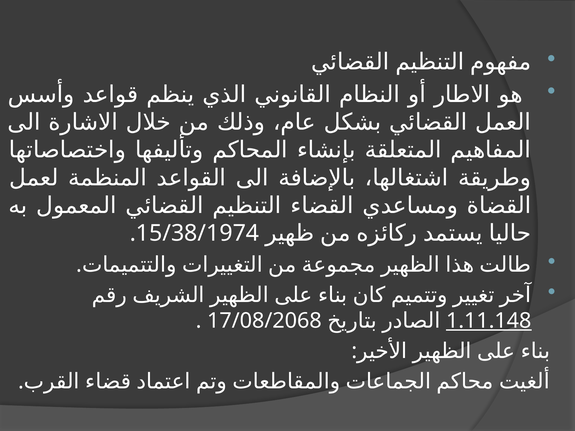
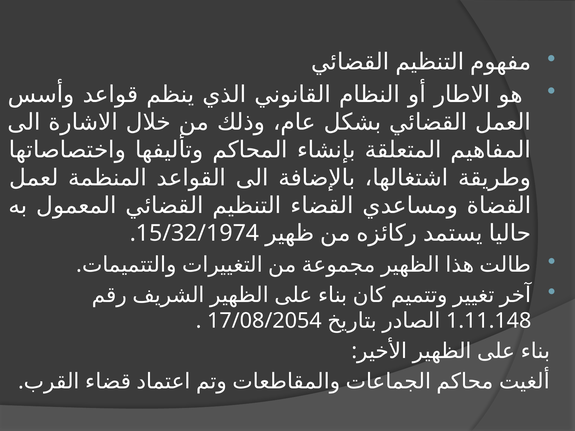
15/38/1974: 15/38/1974 -> 15/32/1974
17/08/2068: 17/08/2068 -> 17/08/2054
1.11.148 underline: present -> none
